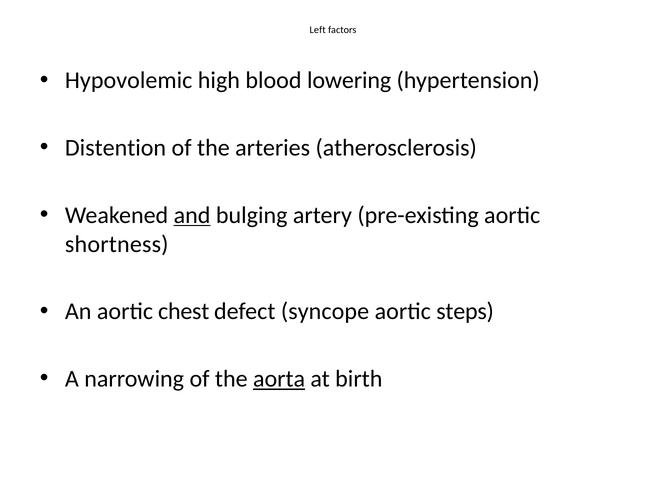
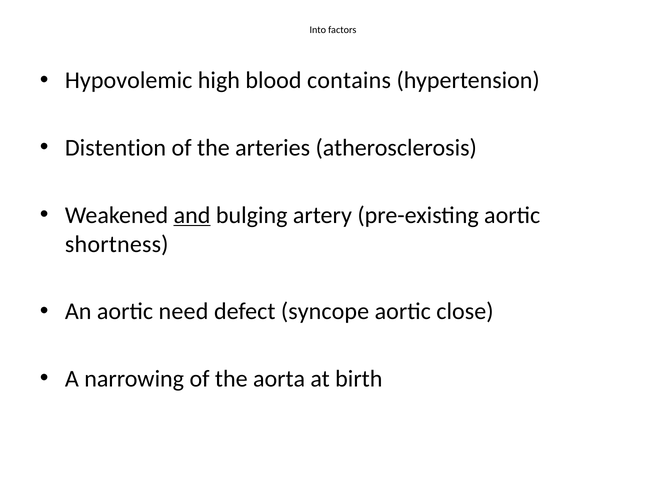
Left: Left -> Into
lowering: lowering -> contains
chest: chest -> need
steps: steps -> close
aorta underline: present -> none
